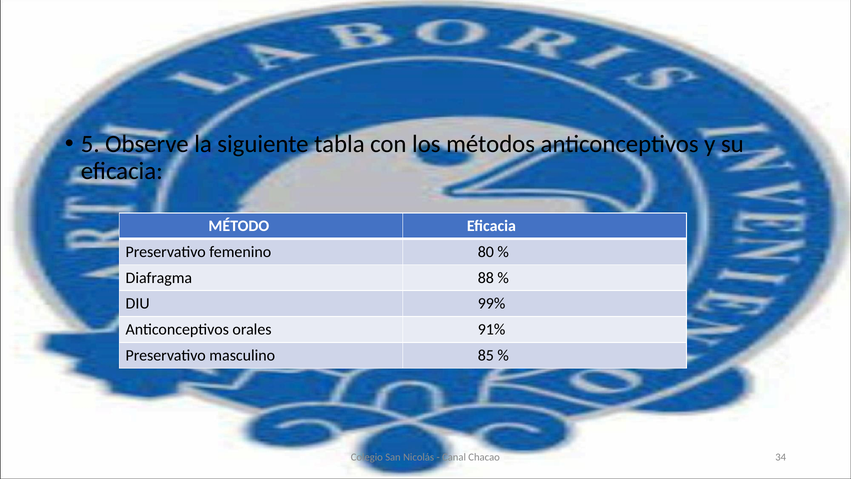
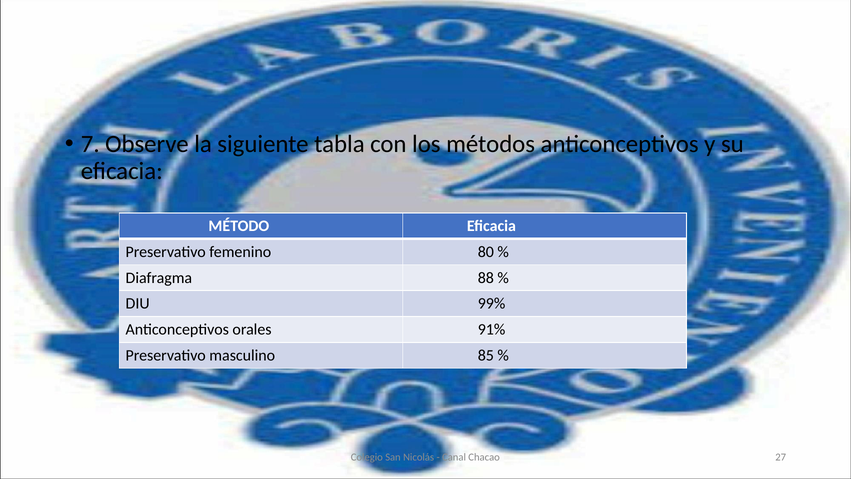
5: 5 -> 7
34: 34 -> 27
